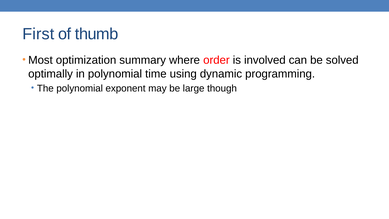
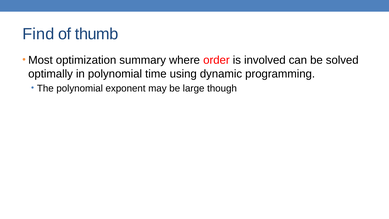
First: First -> Find
